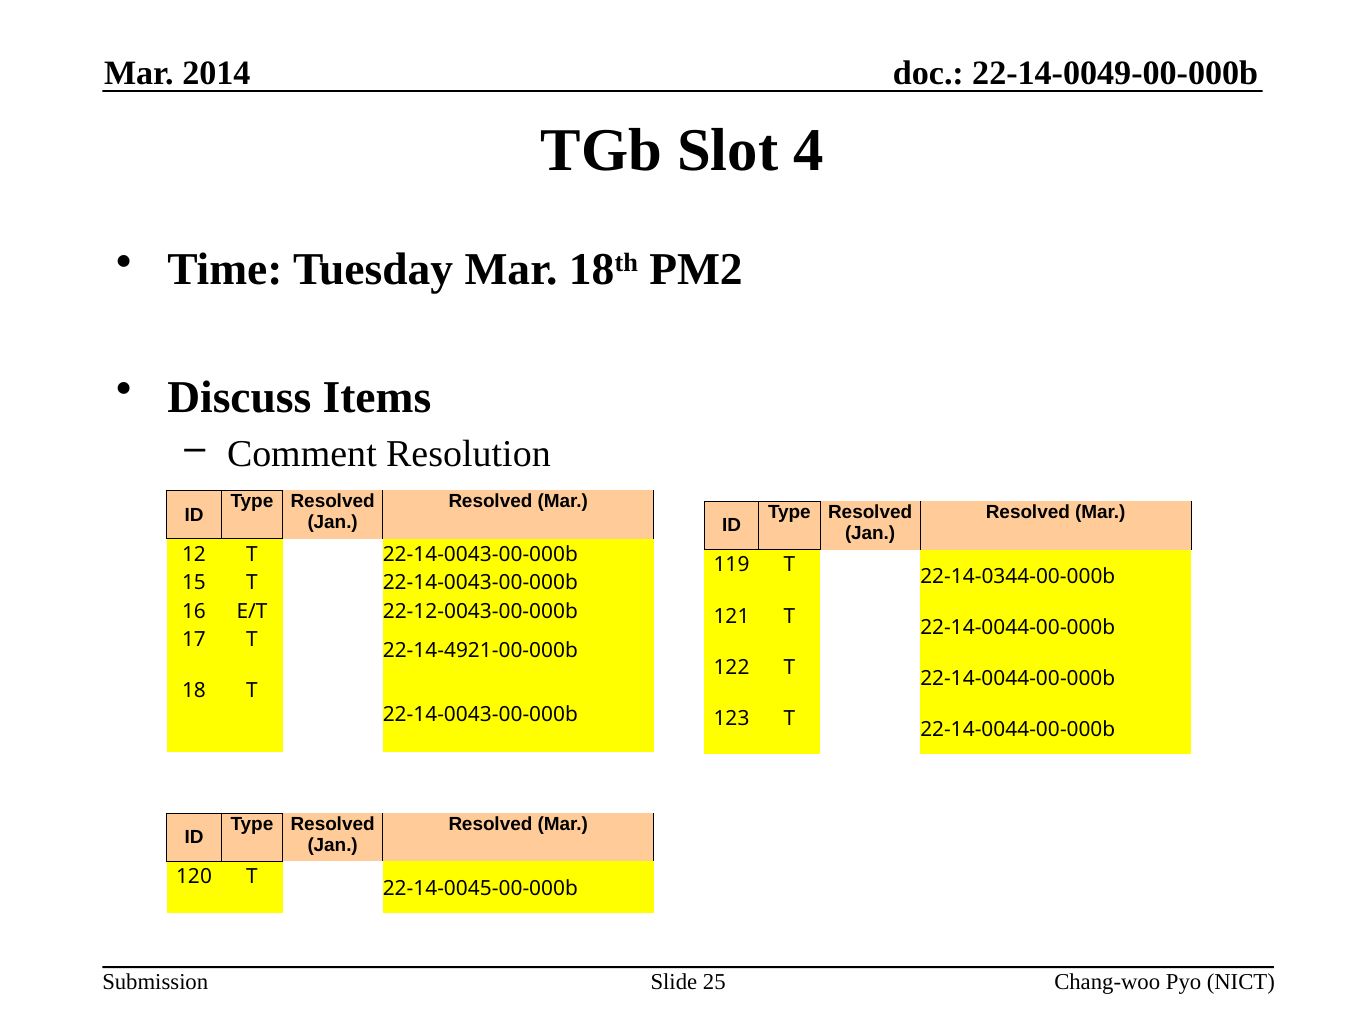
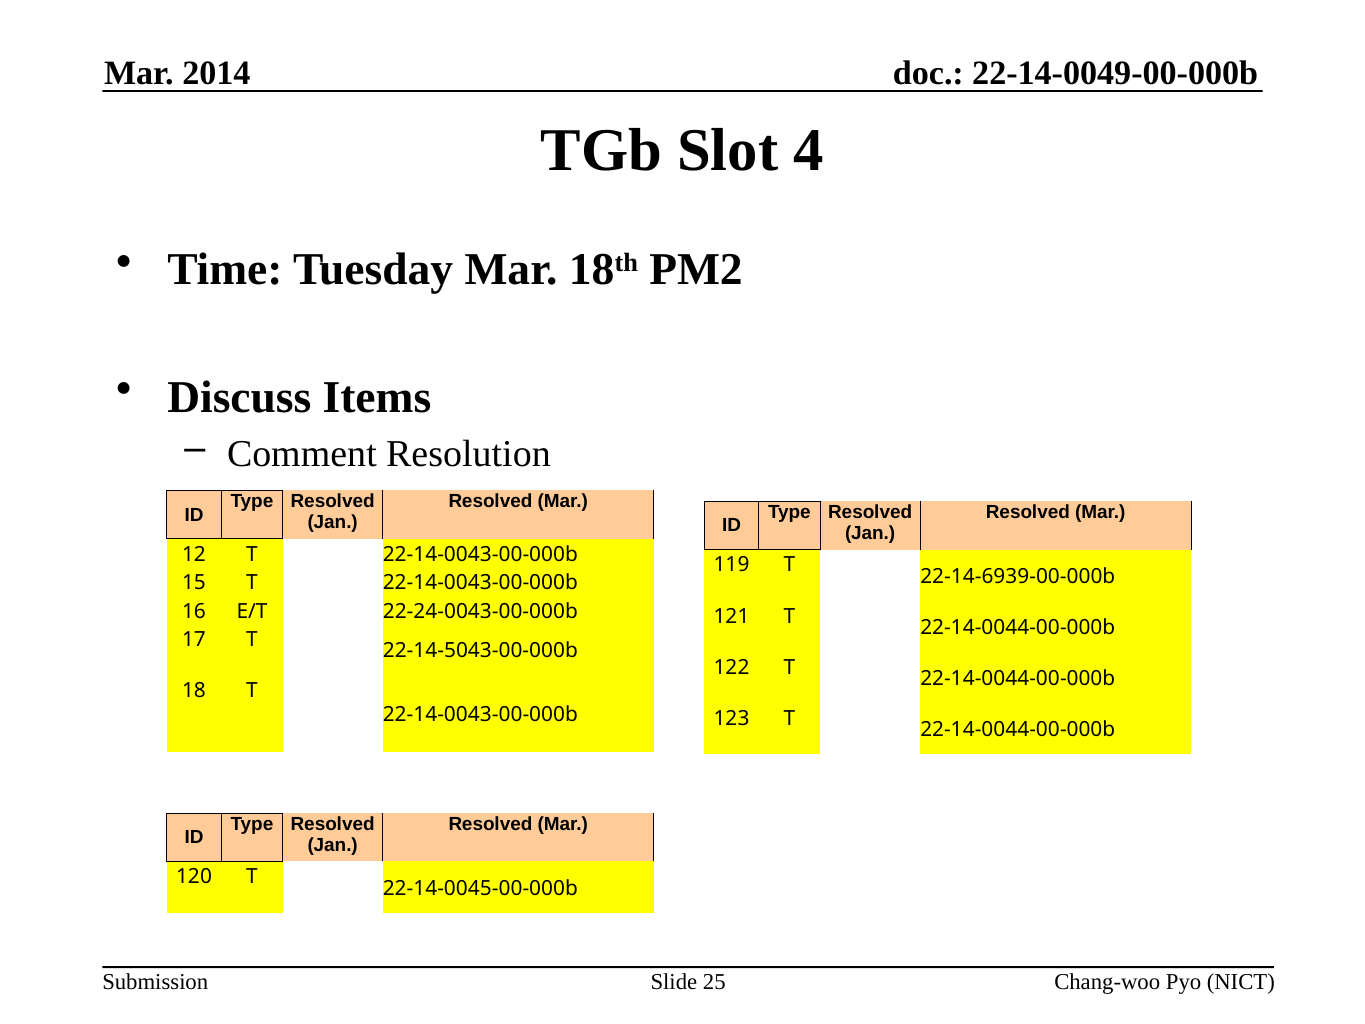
22-14-0344-00-000b: 22-14-0344-00-000b -> 22-14-6939-00-000b
22-12-0043-00-000b: 22-12-0043-00-000b -> 22-24-0043-00-000b
22-14-4921-00-000b: 22-14-4921-00-000b -> 22-14-5043-00-000b
